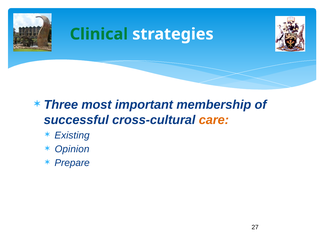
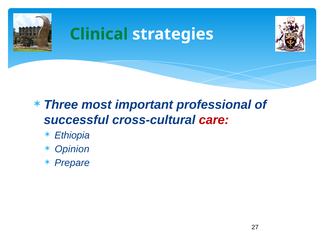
membership: membership -> professional
care colour: orange -> red
Existing: Existing -> Ethiopia
